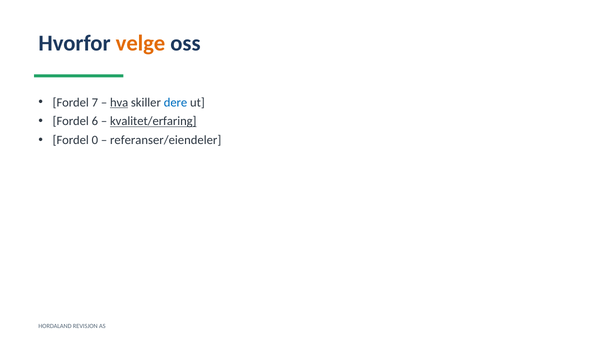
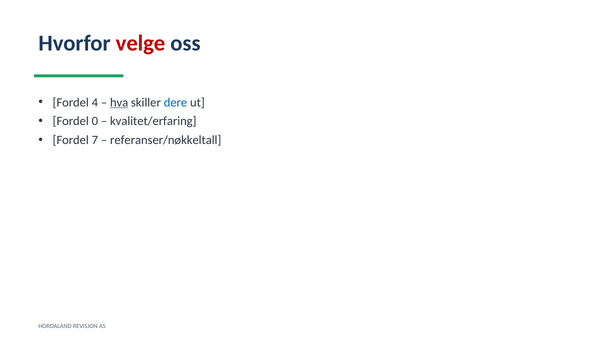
velge colour: orange -> red
7: 7 -> 4
6: 6 -> 0
kvalitet/erfaring underline: present -> none
0: 0 -> 7
referanser/eiendeler: referanser/eiendeler -> referanser/nøkkeltall
